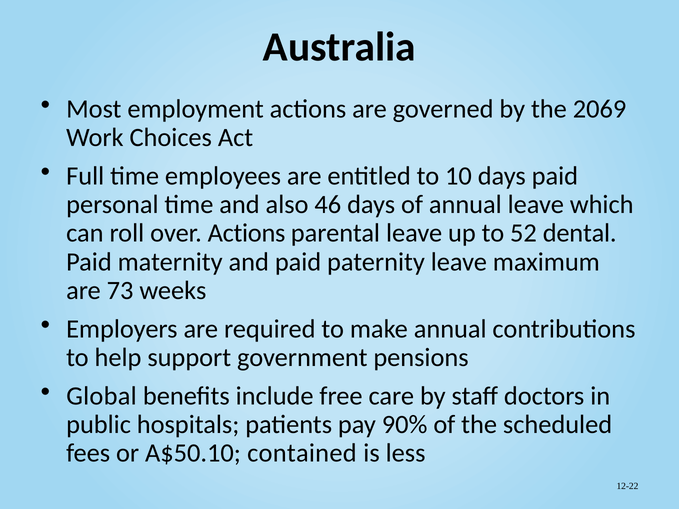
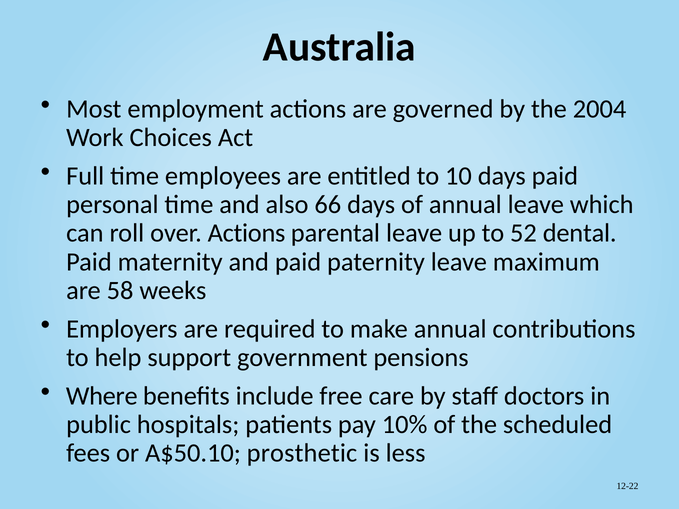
2069: 2069 -> 2004
46: 46 -> 66
73: 73 -> 58
Global: Global -> Where
90%: 90% -> 10%
contained: contained -> prosthetic
